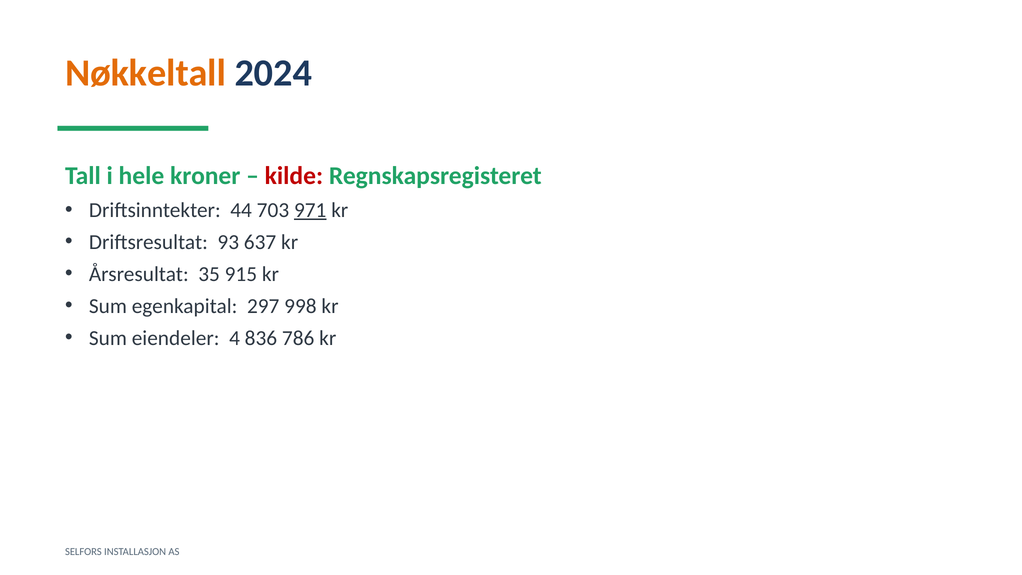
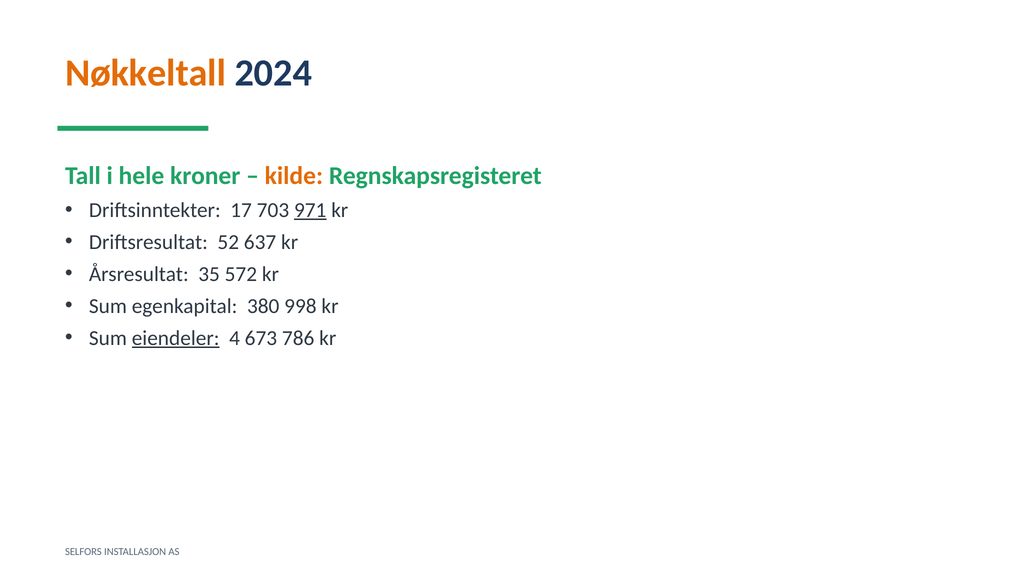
kilde colour: red -> orange
44: 44 -> 17
93: 93 -> 52
915: 915 -> 572
297: 297 -> 380
eiendeler underline: none -> present
836: 836 -> 673
